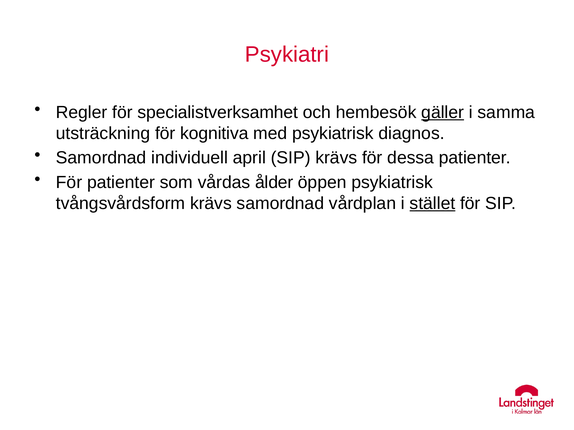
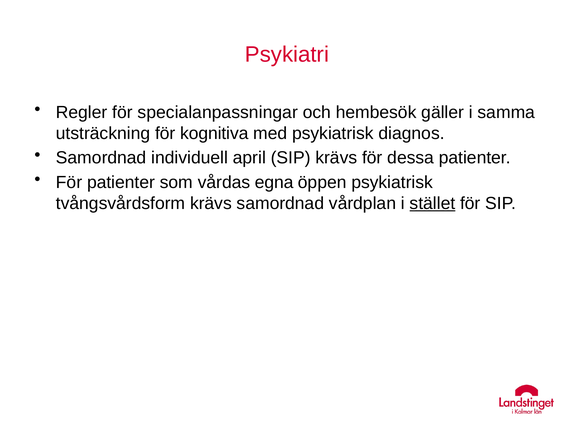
specialistverksamhet: specialistverksamhet -> specialanpassningar
gäller underline: present -> none
ålder: ålder -> egna
